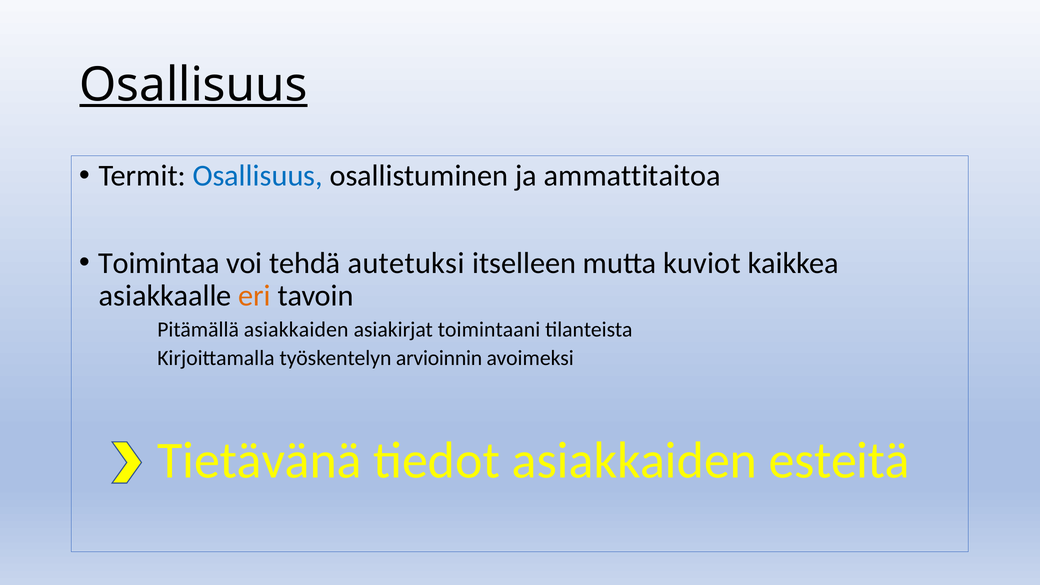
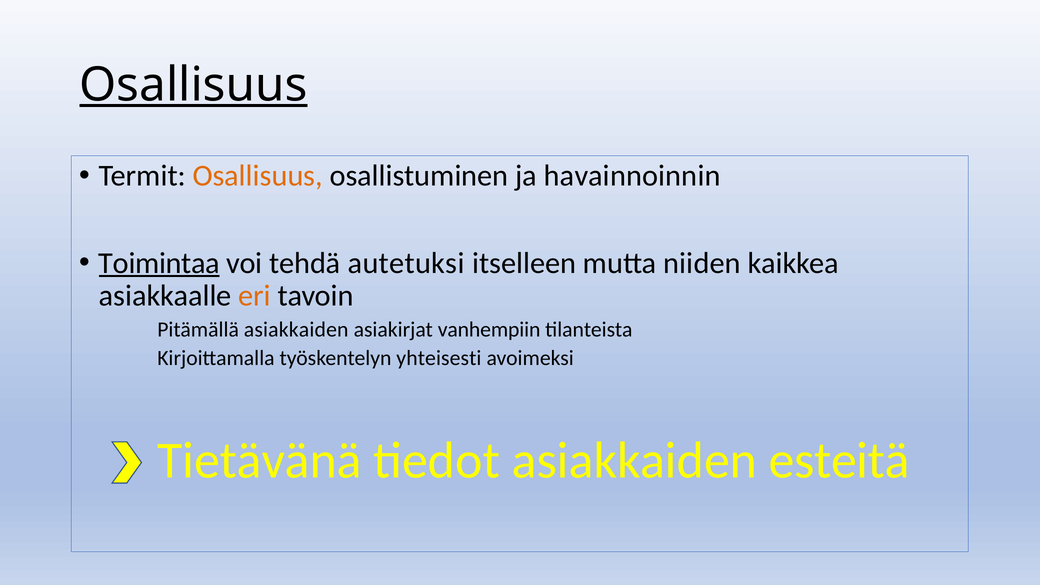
Osallisuus at (258, 176) colour: blue -> orange
ammattitaitoa: ammattitaitoa -> havainnoinnin
Toimintaa underline: none -> present
kuviot: kuviot -> niiden
toimintaani: toimintaani -> vanhempiin
arvioinnin: arvioinnin -> yhteisesti
